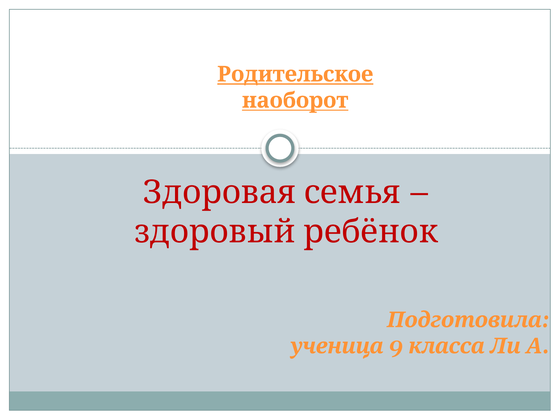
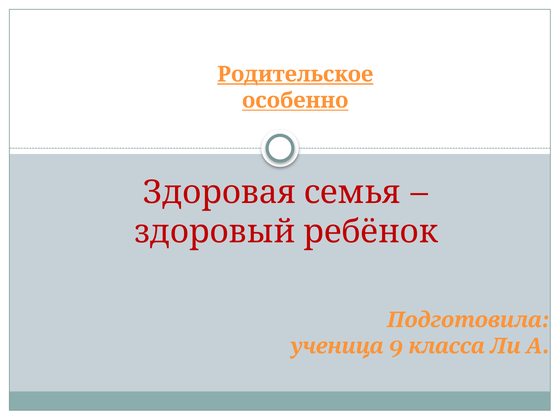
наоборот: наоборот -> особенно
